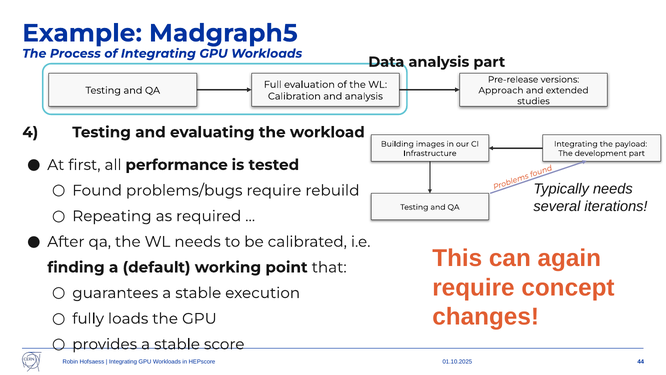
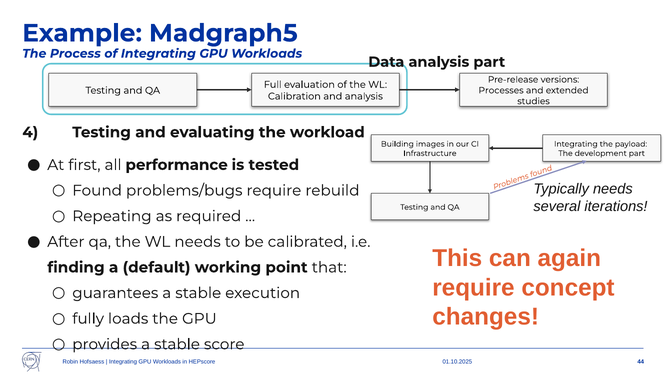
Approach: Approach -> Processes
